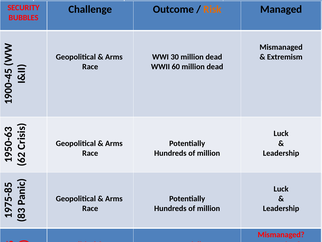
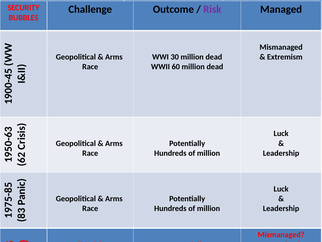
Risk colour: orange -> purple
